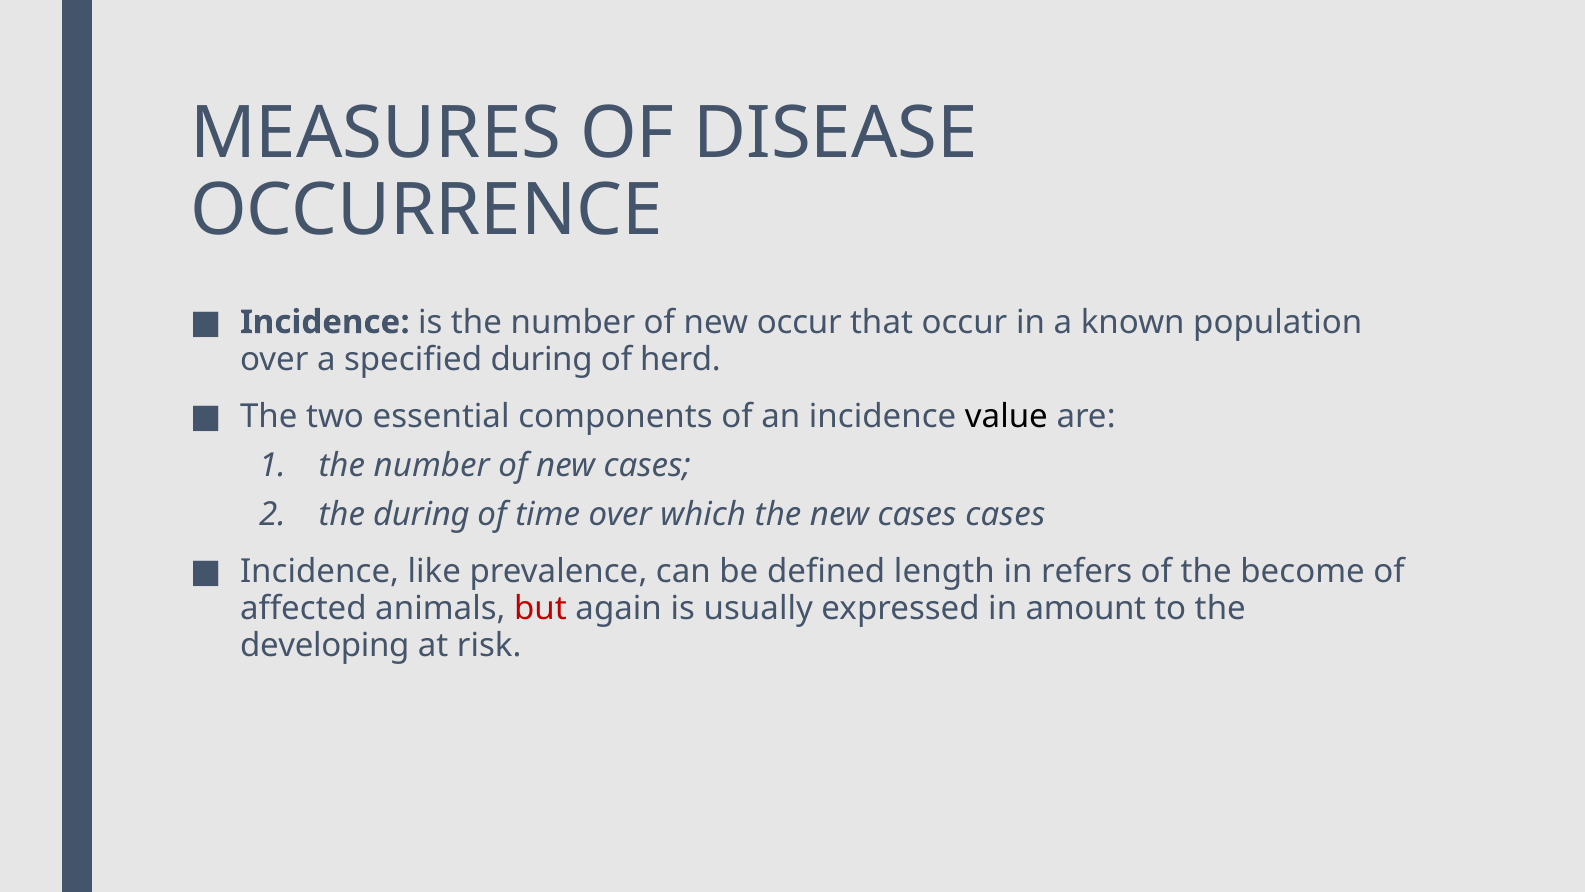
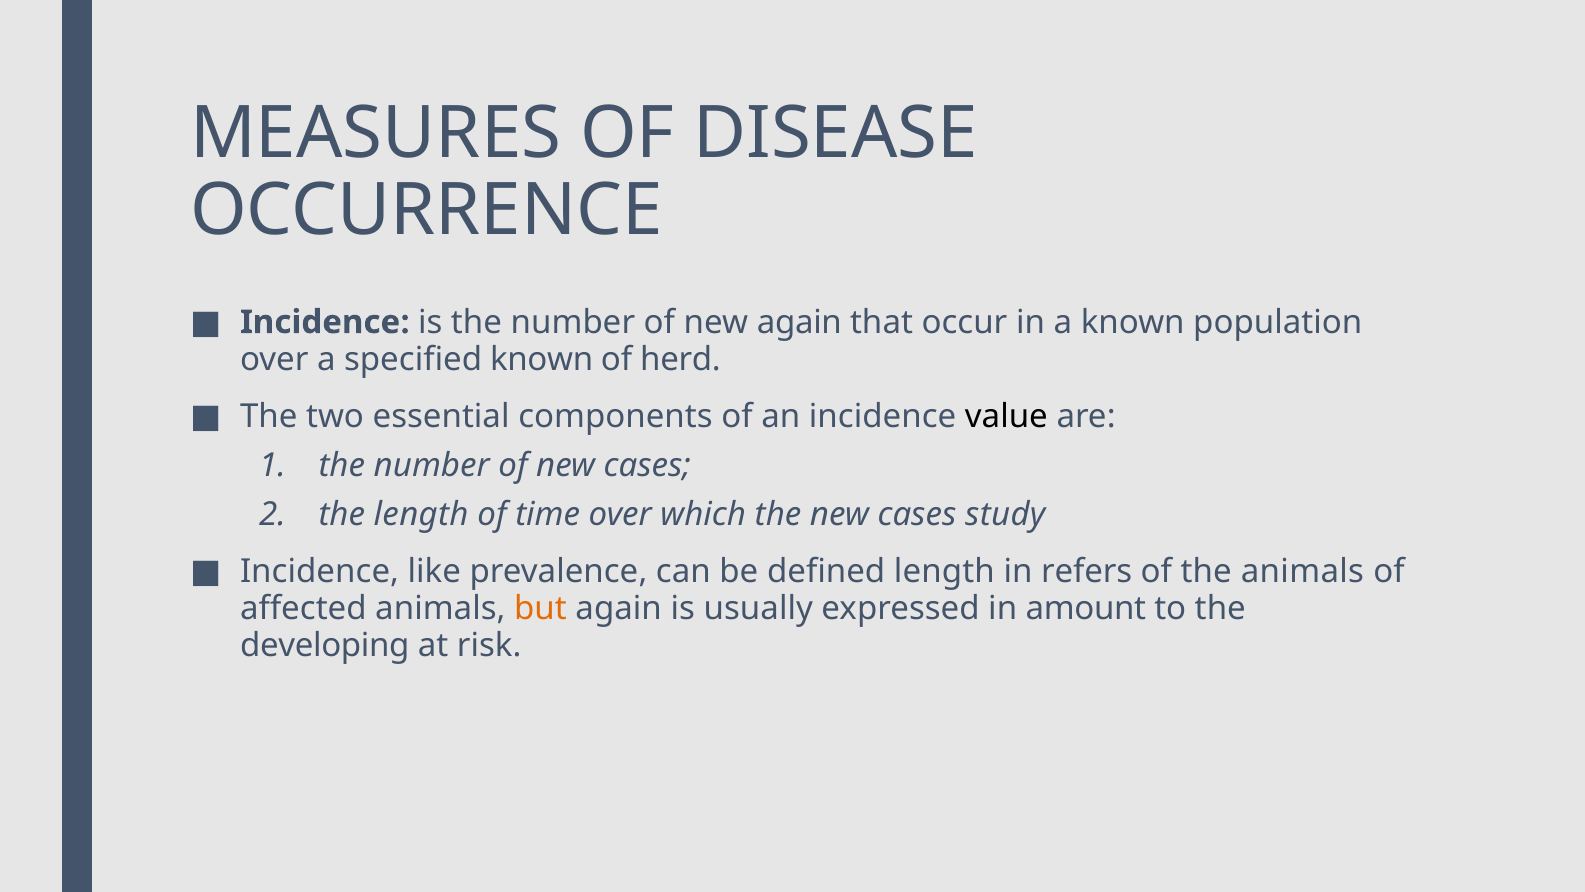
new occur: occur -> again
specified during: during -> known
the during: during -> length
cases cases: cases -> study
the become: become -> animals
but colour: red -> orange
